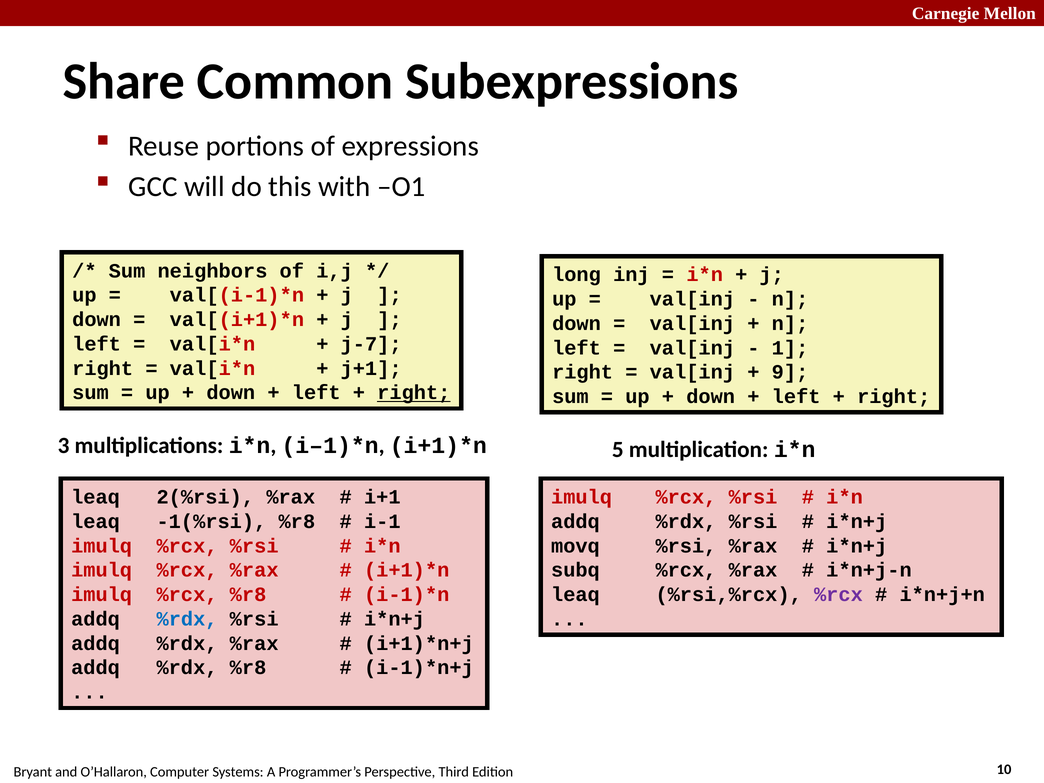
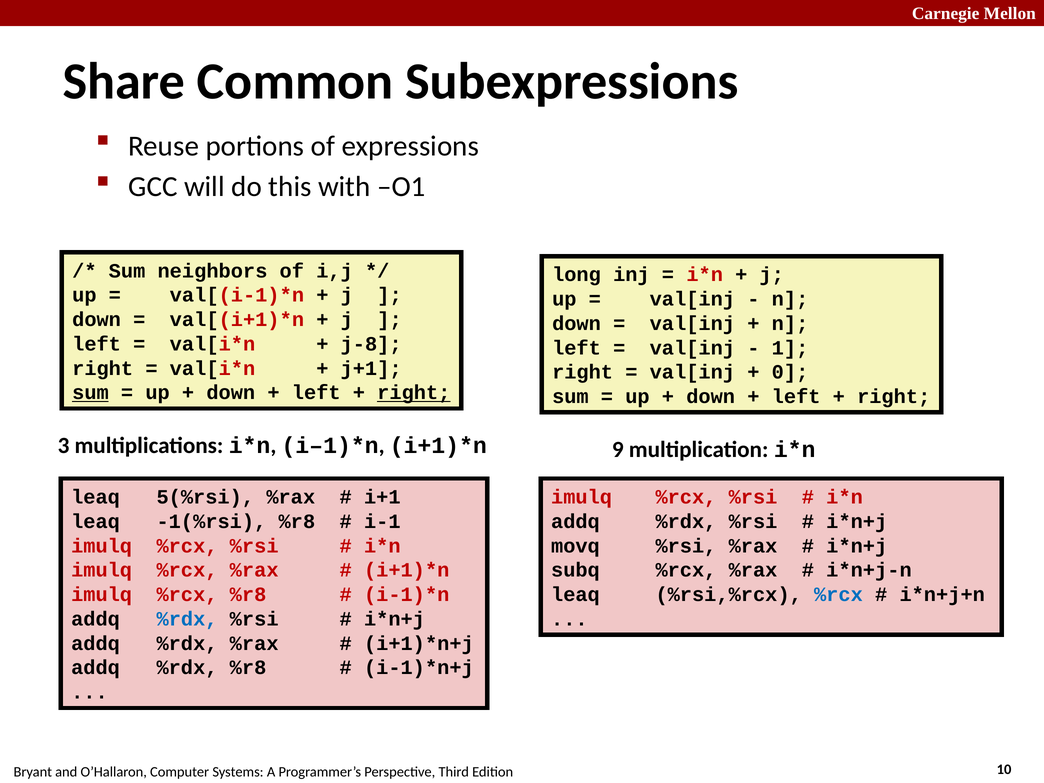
j-7: j-7 -> j-8
9: 9 -> 0
sum at (90, 393) underline: none -> present
5: 5 -> 9
2(%rsi: 2(%rsi -> 5(%rsi
%rcx at (838, 595) colour: purple -> blue
